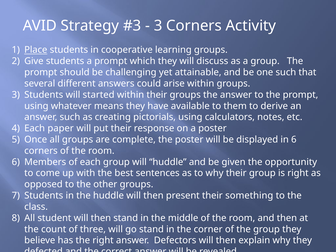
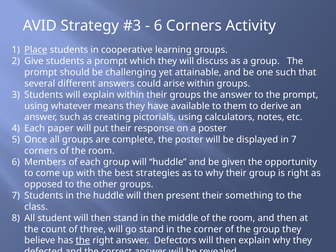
3 at (158, 26): 3 -> 6
will started: started -> explain
in 6: 6 -> 7
sentences: sentences -> strategies
the at (83, 240) underline: none -> present
